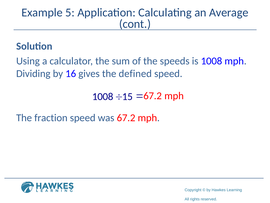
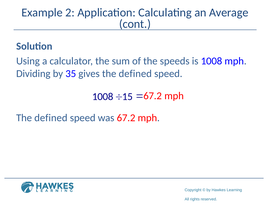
5: 5 -> 2
16: 16 -> 35
fraction at (51, 118): fraction -> defined
